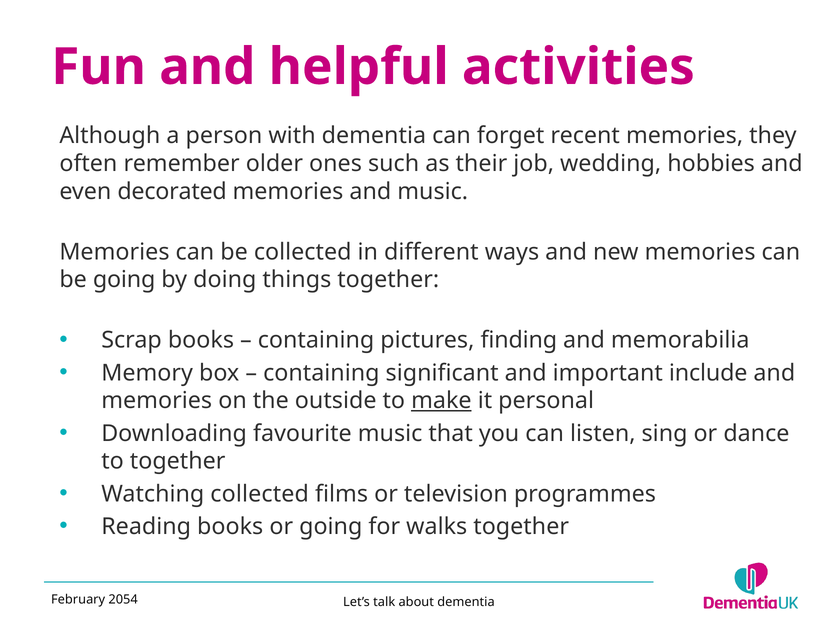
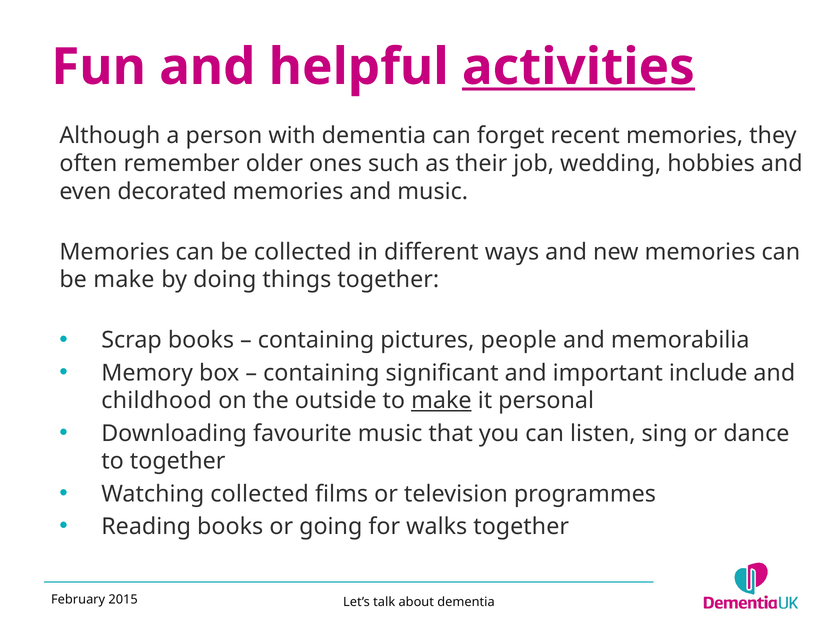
activities underline: none -> present
be going: going -> make
finding: finding -> people
memories at (157, 401): memories -> childhood
2054: 2054 -> 2015
